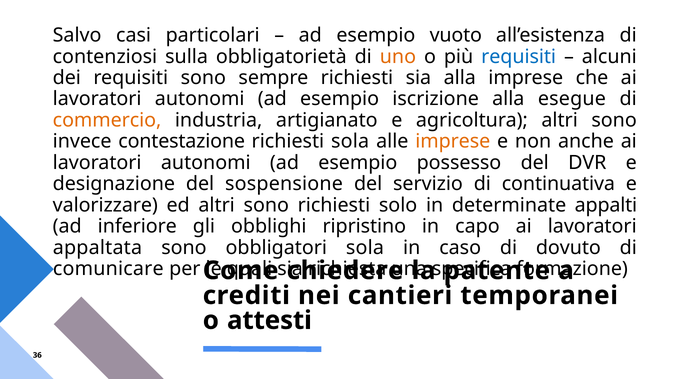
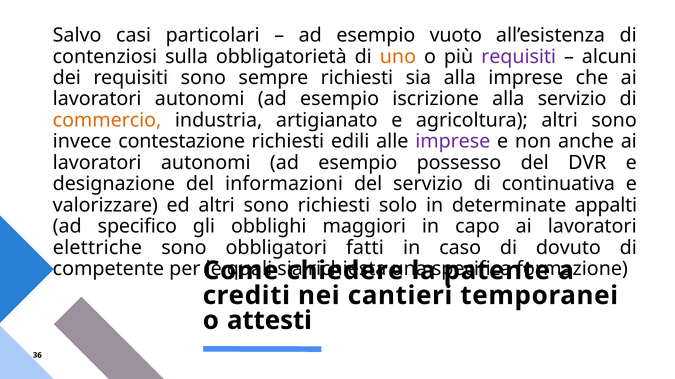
requisiti at (519, 57) colour: blue -> purple
alla esegue: esegue -> servizio
richiesti sola: sola -> edili
imprese at (453, 142) colour: orange -> purple
sospensione: sospensione -> informazioni
inferiore: inferiore -> specifico
ripristino: ripristino -> maggiori
appaltata: appaltata -> elettriche
obbligatori sola: sola -> fatti
comunicare: comunicare -> competente
